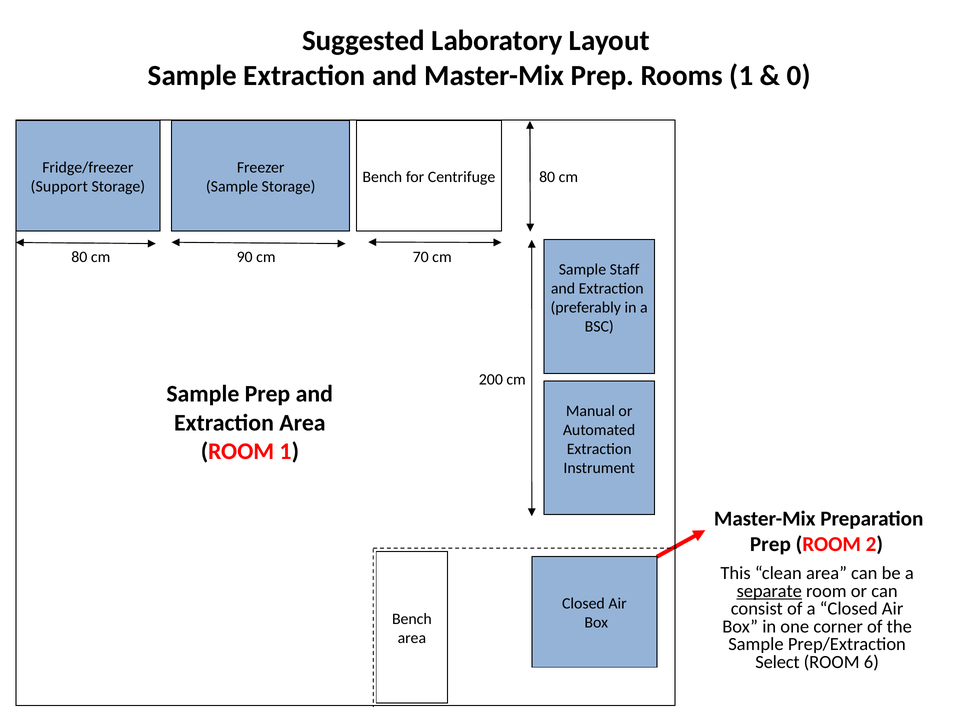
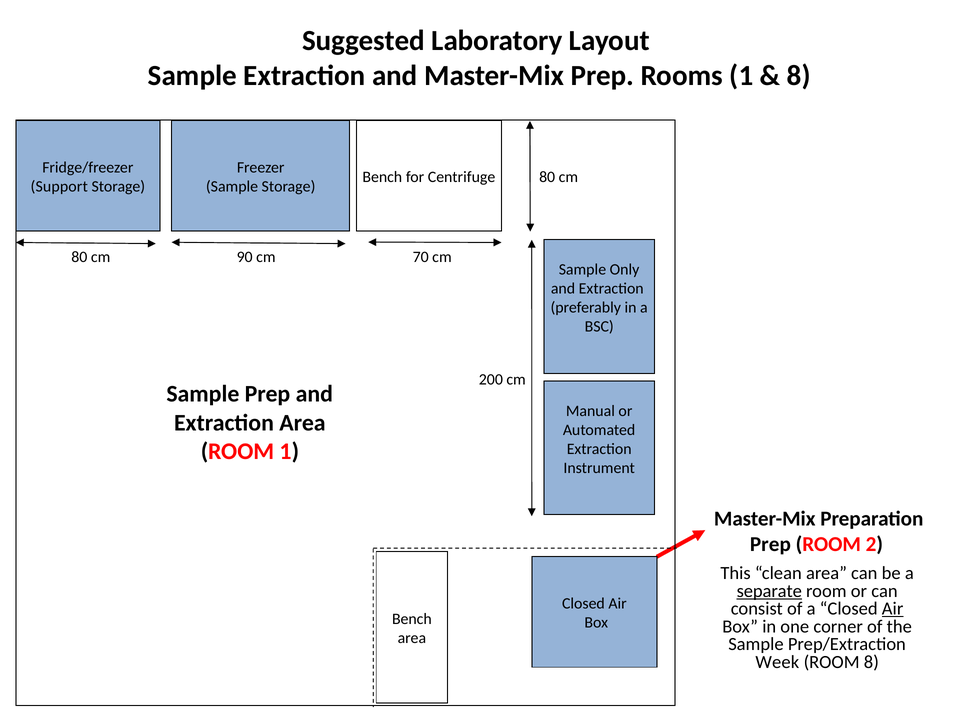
0 at (799, 76): 0 -> 8
Staff: Staff -> Only
Air at (893, 608) underline: none -> present
Select: Select -> Week
ROOM 6: 6 -> 8
